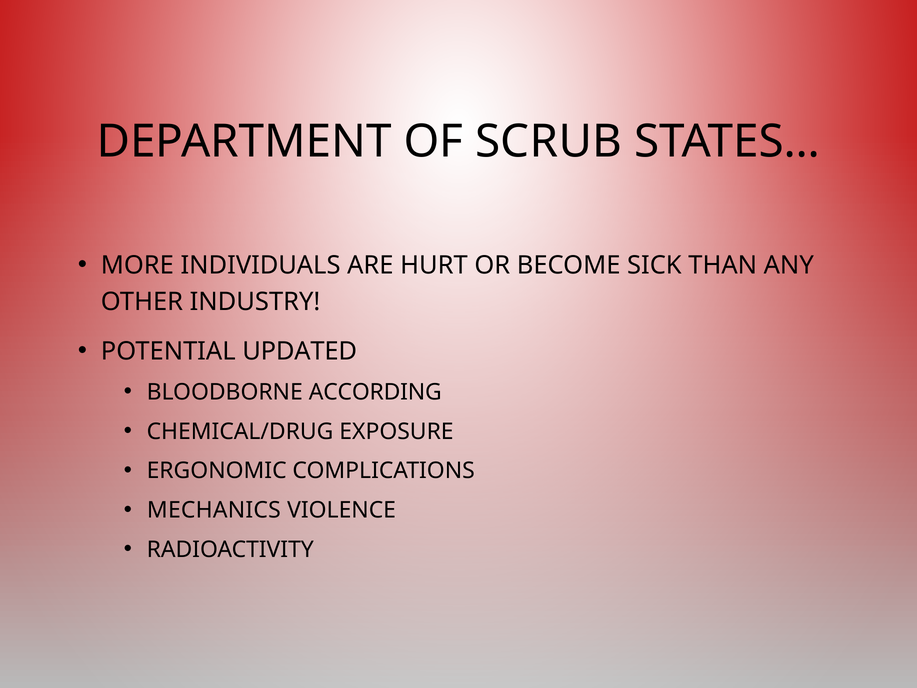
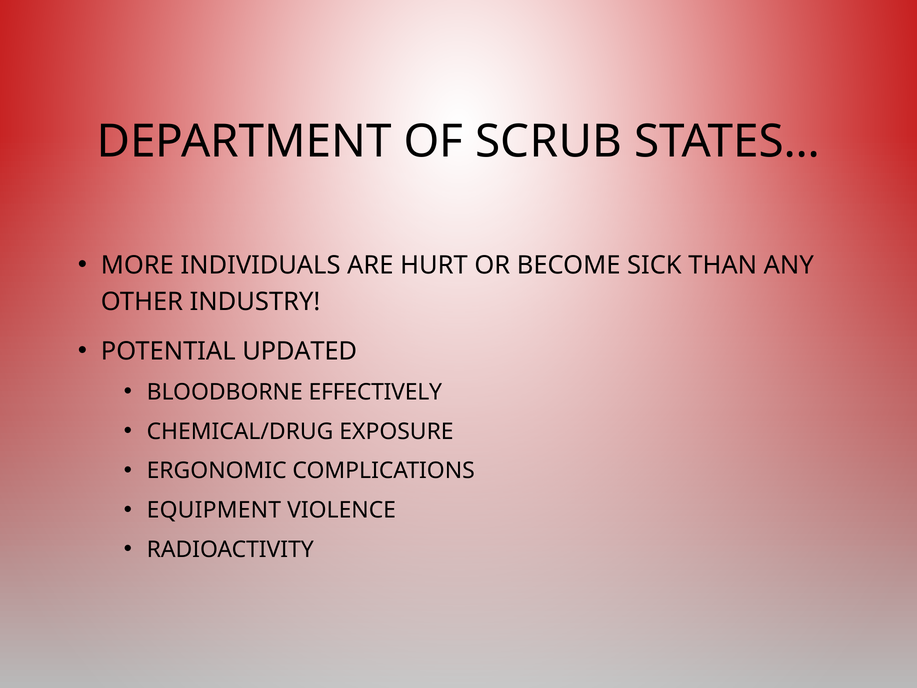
ACCORDING: ACCORDING -> EFFECTIVELY
MECHANICS: MECHANICS -> EQUIPMENT
